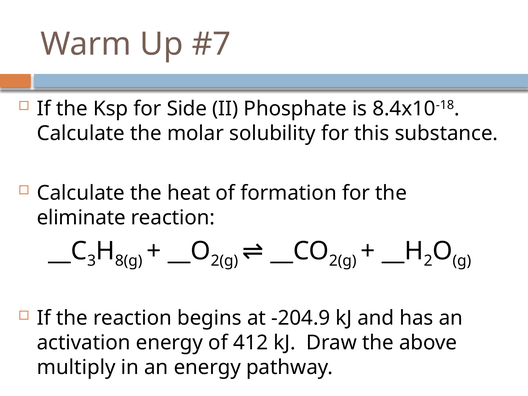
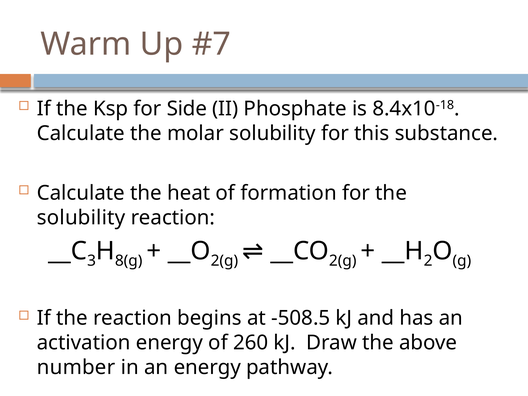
eliminate at (81, 218): eliminate -> solubility
-204.9: -204.9 -> -508.5
412: 412 -> 260
multiply: multiply -> number
